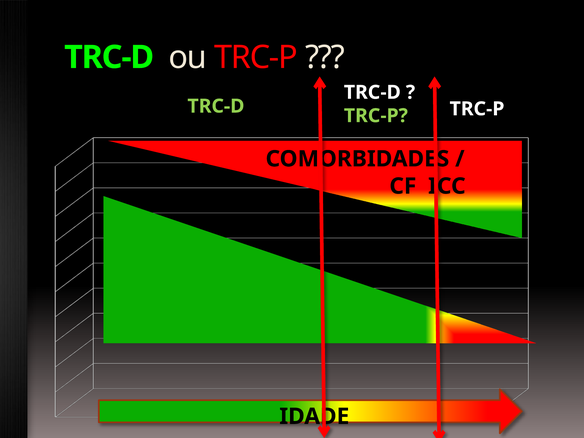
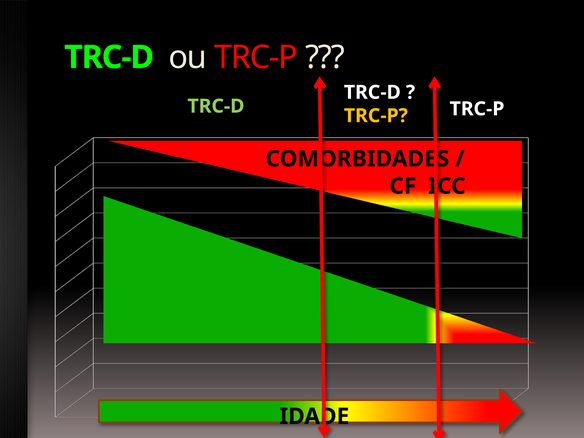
TRC-P at (376, 116) colour: light green -> yellow
